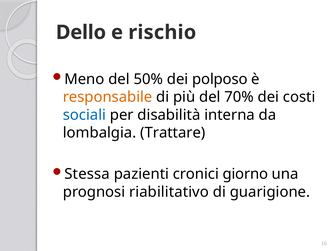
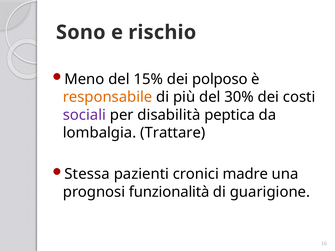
Dello: Dello -> Sono
50%: 50% -> 15%
70%: 70% -> 30%
sociali colour: blue -> purple
interna: interna -> peptica
giorno: giorno -> madre
riabilitativo: riabilitativo -> funzionalità
